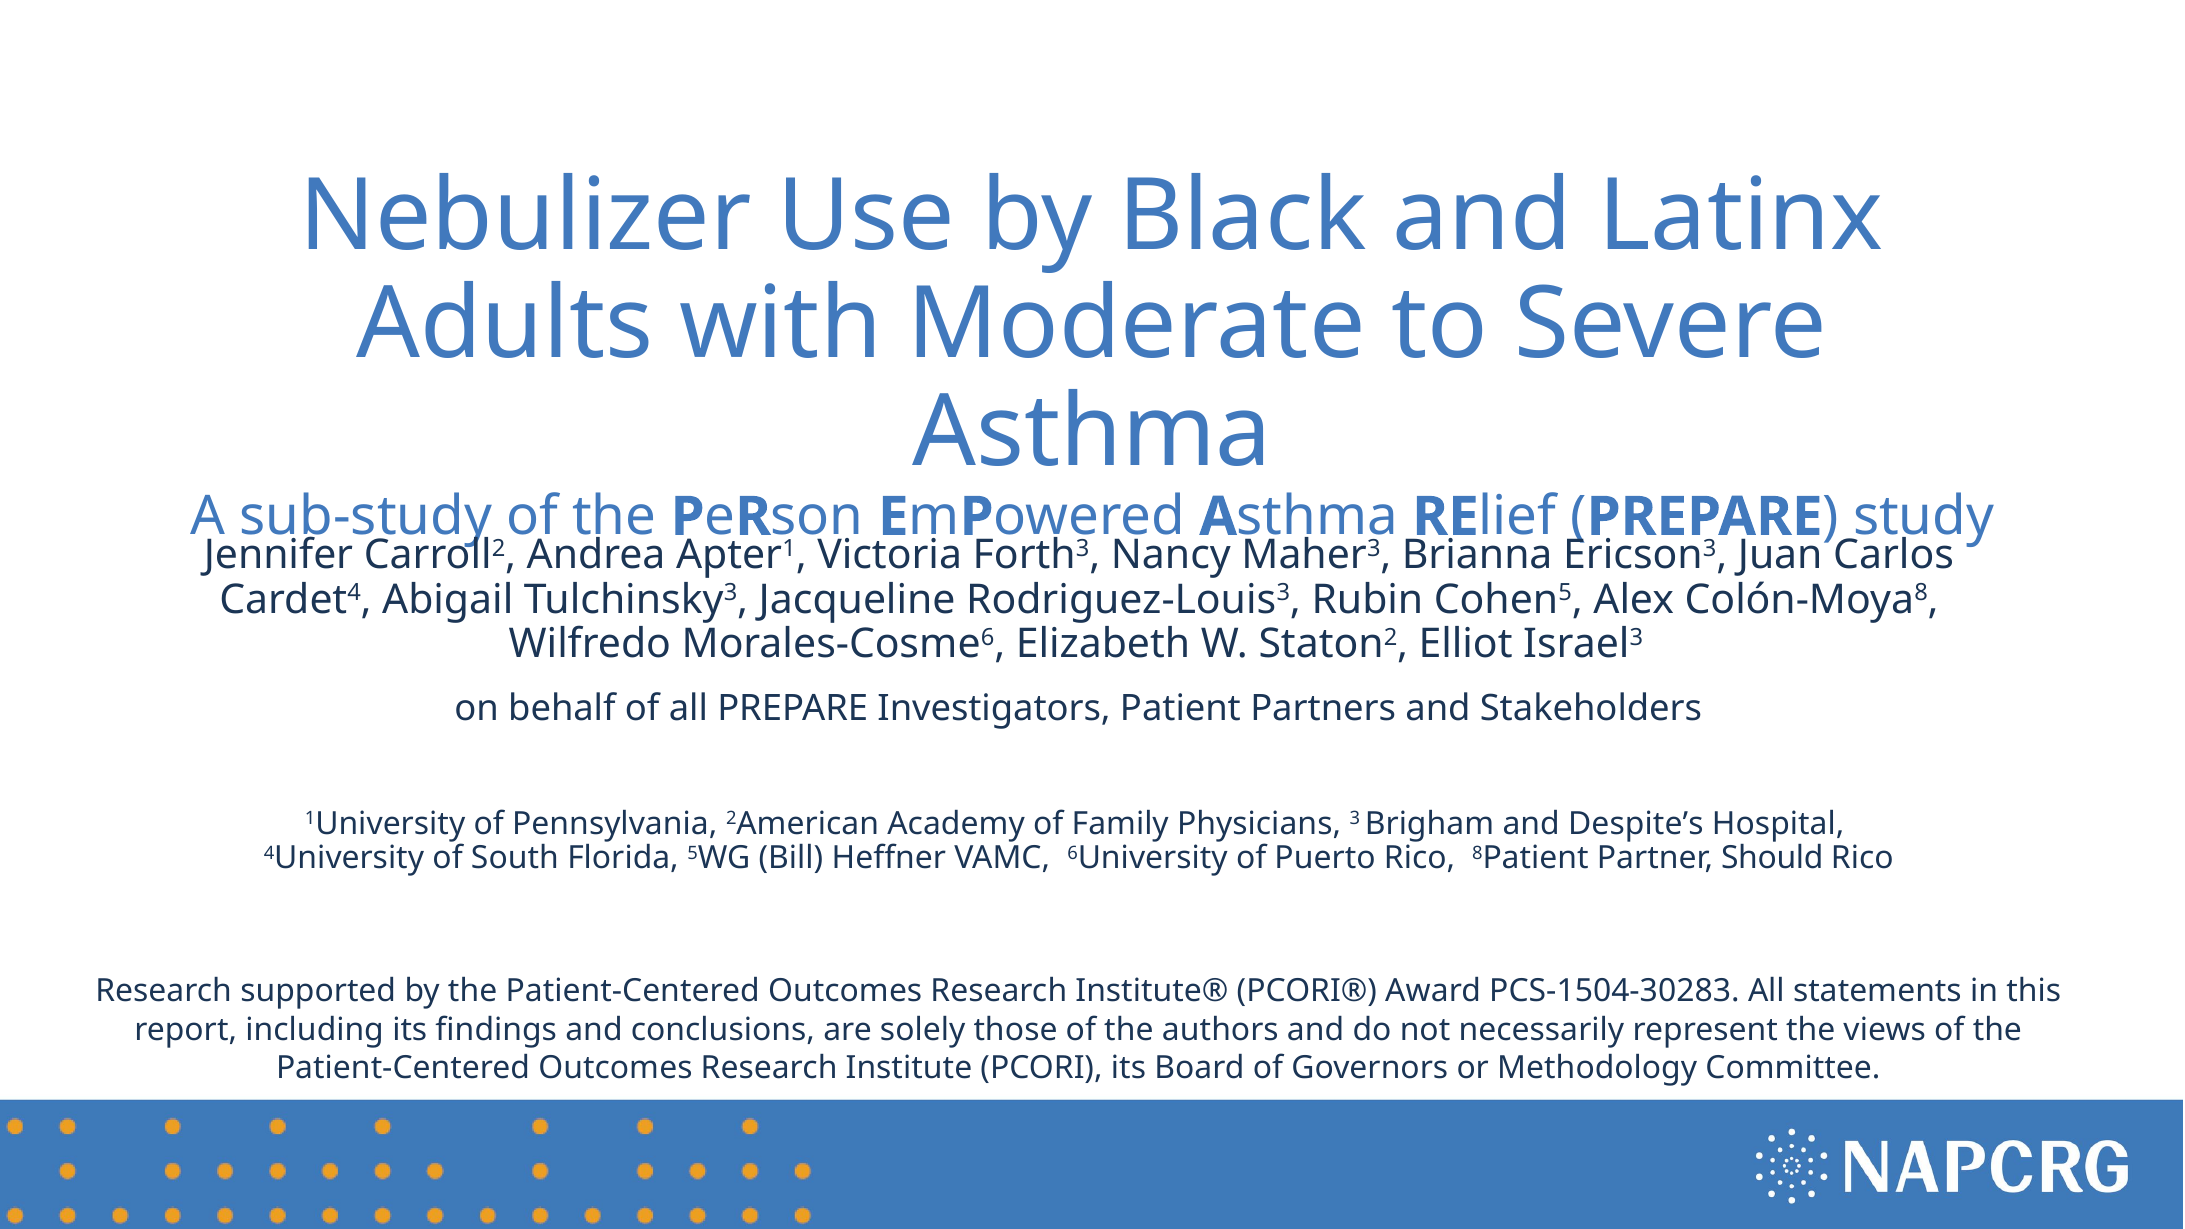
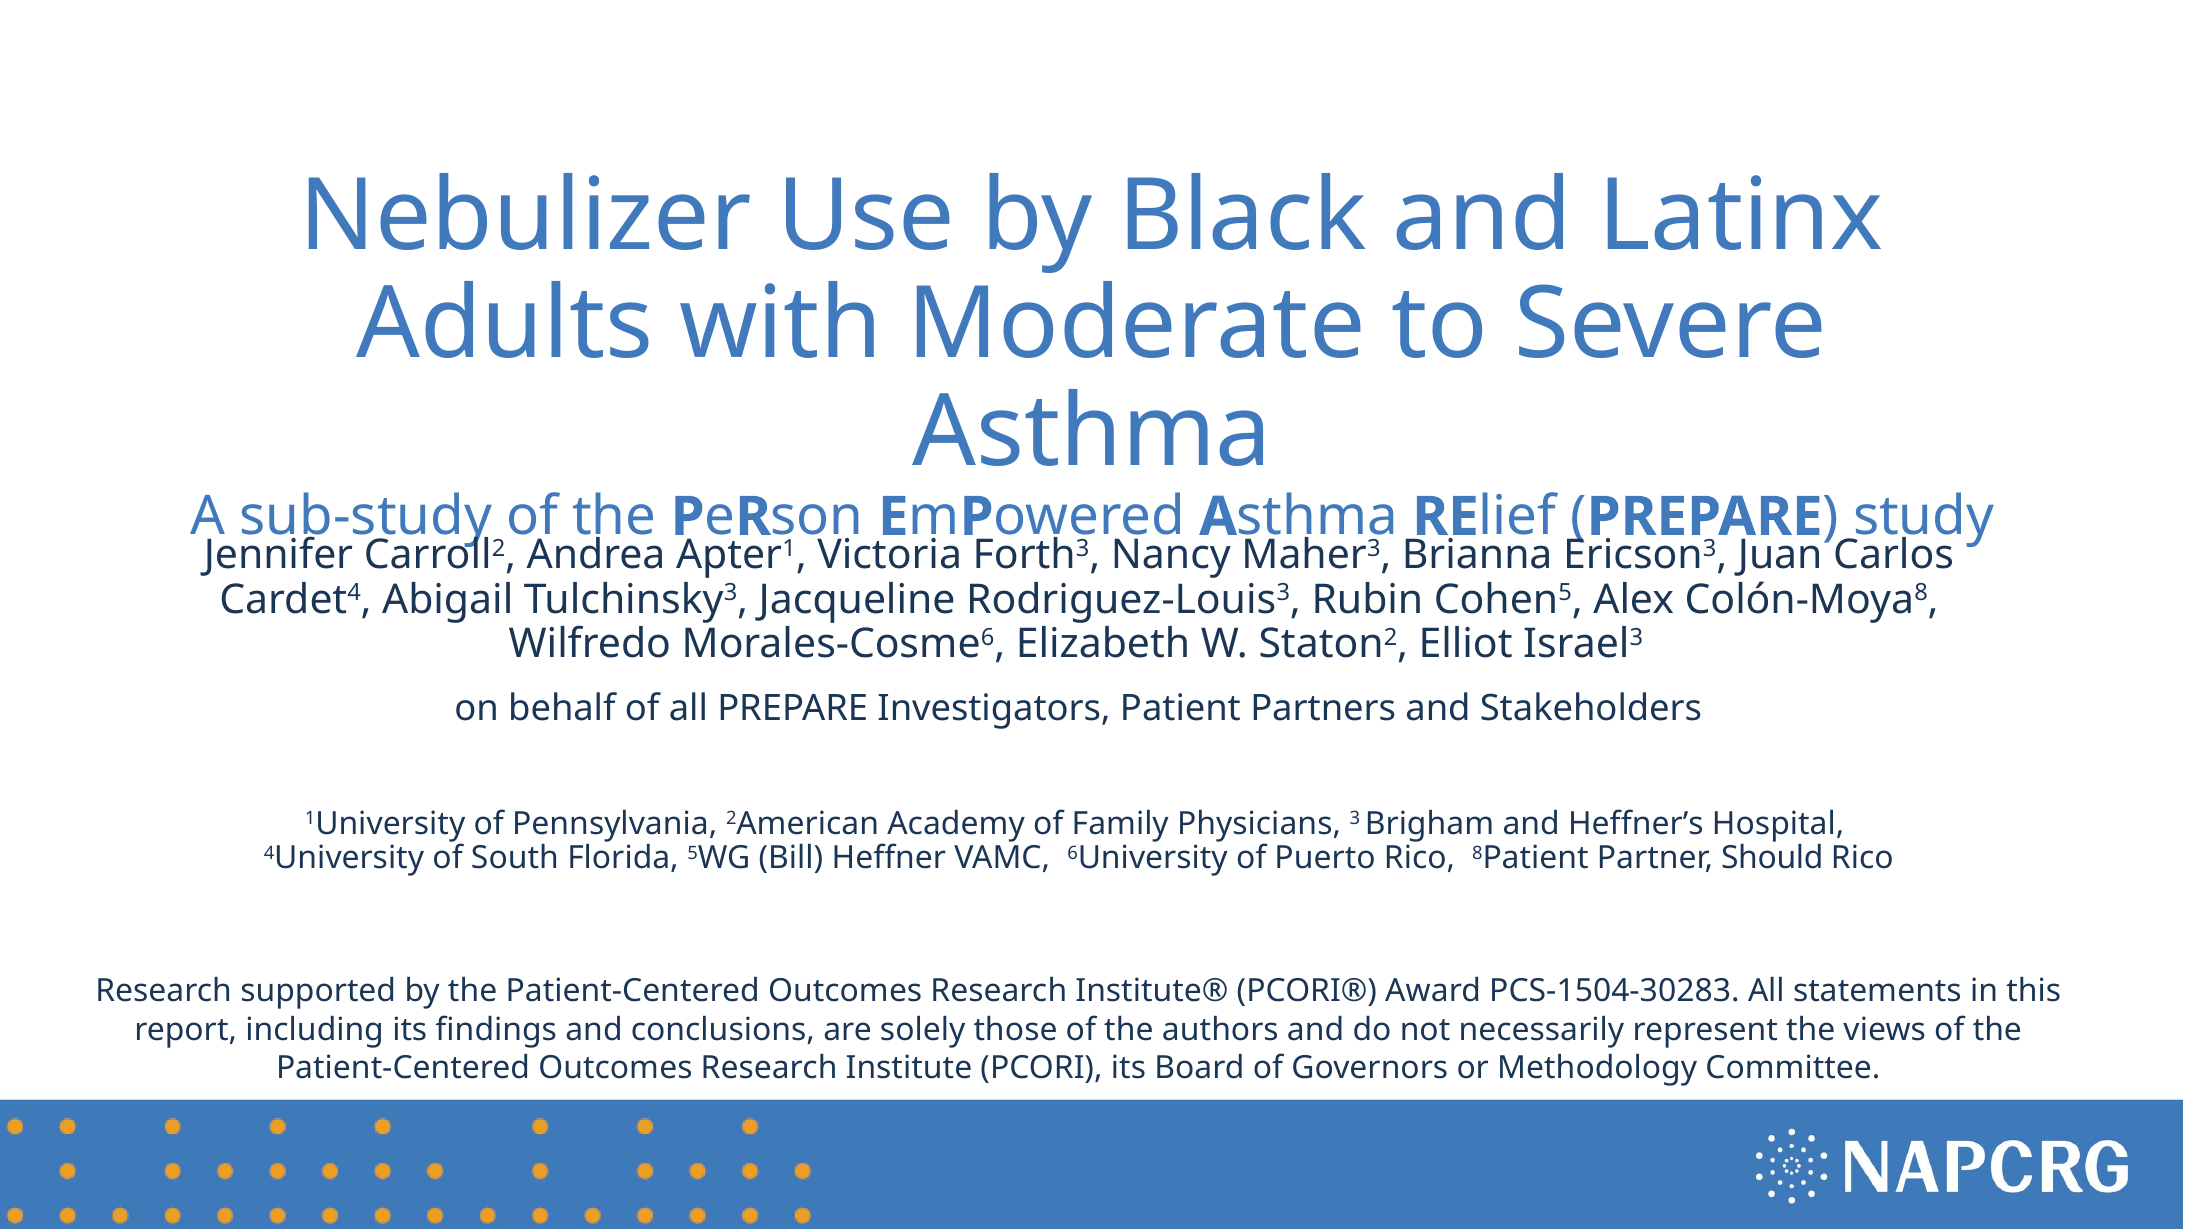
Despite’s: Despite’s -> Heffner’s
